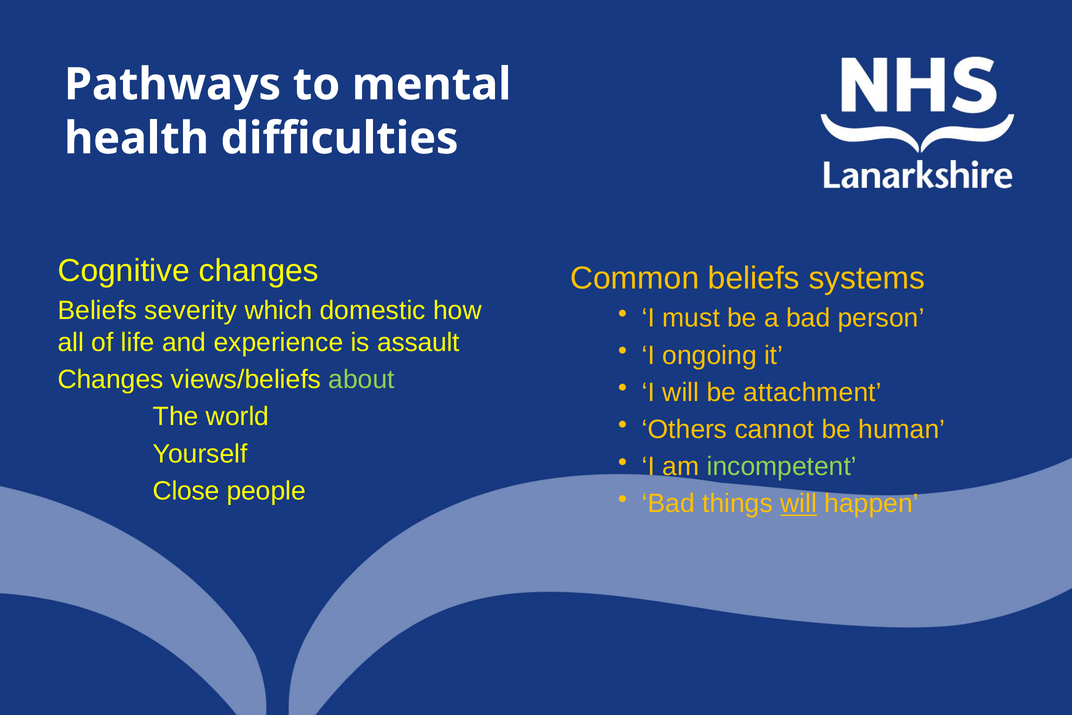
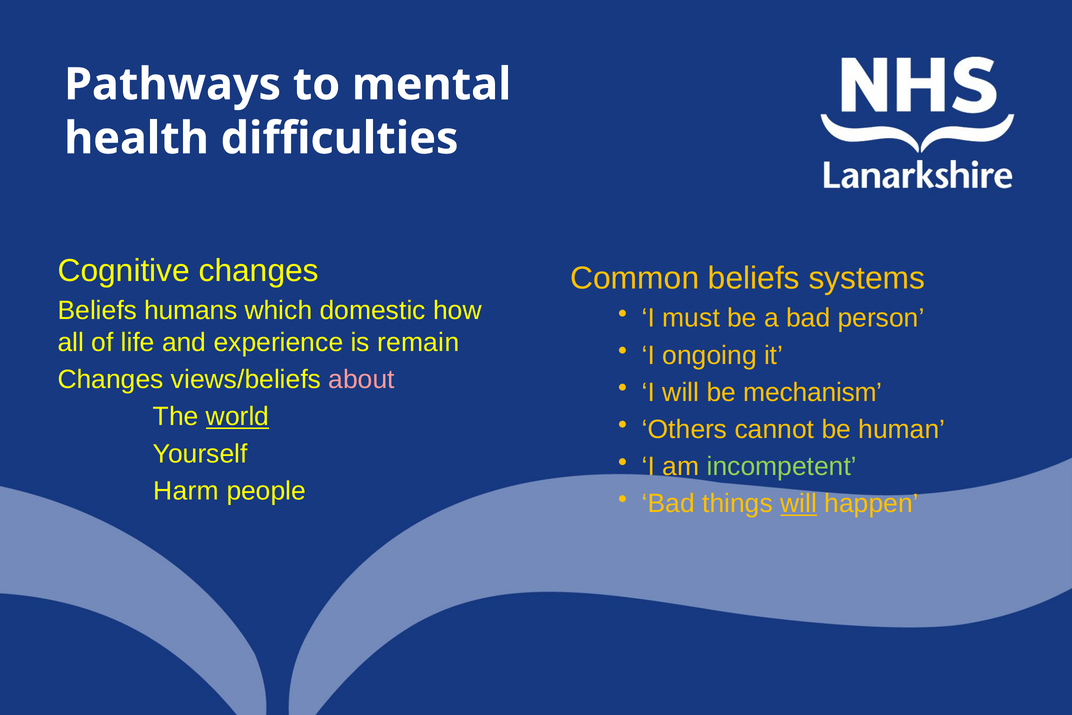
severity: severity -> humans
assault: assault -> remain
about colour: light green -> pink
attachment: attachment -> mechanism
world underline: none -> present
Close: Close -> Harm
